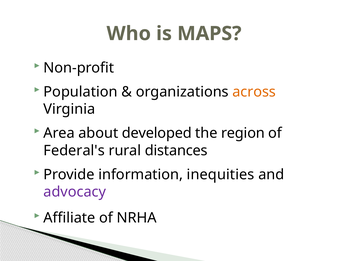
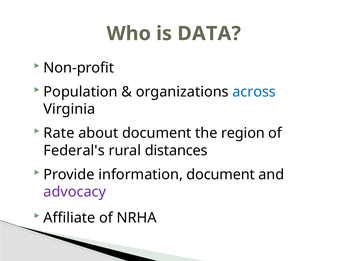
MAPS: MAPS -> DATA
across colour: orange -> blue
Area: Area -> Rate
about developed: developed -> document
information inequities: inequities -> document
